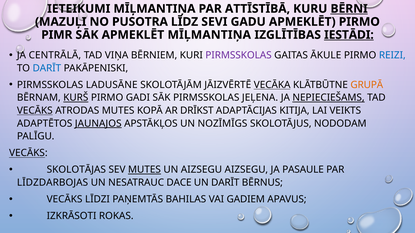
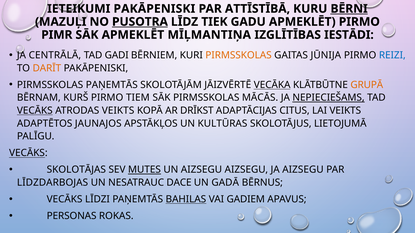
IETEIKUMI MĪĻMANTIŅA: MĪĻMANTIŅA -> PAKĀPENISKI
PUSOTRA underline: none -> present
SEVI: SEVI -> TIEK
IESTĀDI underline: present -> none
VIŅA: VIŅA -> GADI
PIRMSSKOLAS at (239, 55) colour: purple -> orange
ĀKULE: ĀKULE -> JŪNIJA
DARĪT at (47, 68) colour: blue -> orange
PIRMSSKOLAS LADUSĀNE: LADUSĀNE -> PAŅEMTĀS
KURŠ underline: present -> none
GADI: GADI -> TIEM
JEĻENA: JEĻENA -> MĀCĀS
ATRODAS MUTES: MUTES -> VEIKTS
KITIJA: KITIJA -> CITUS
JAUNAJOS underline: present -> none
NOZĪMĪGS: NOZĪMĪGS -> KULTŪRAS
NODODAM: NODODAM -> LIETOJUMĀ
JA PASAULE: PASAULE -> AIZSEGU
UN DARĪT: DARĪT -> GADĀ
BAHILAS underline: none -> present
IZKRĀSOTI: IZKRĀSOTI -> PERSONAS
